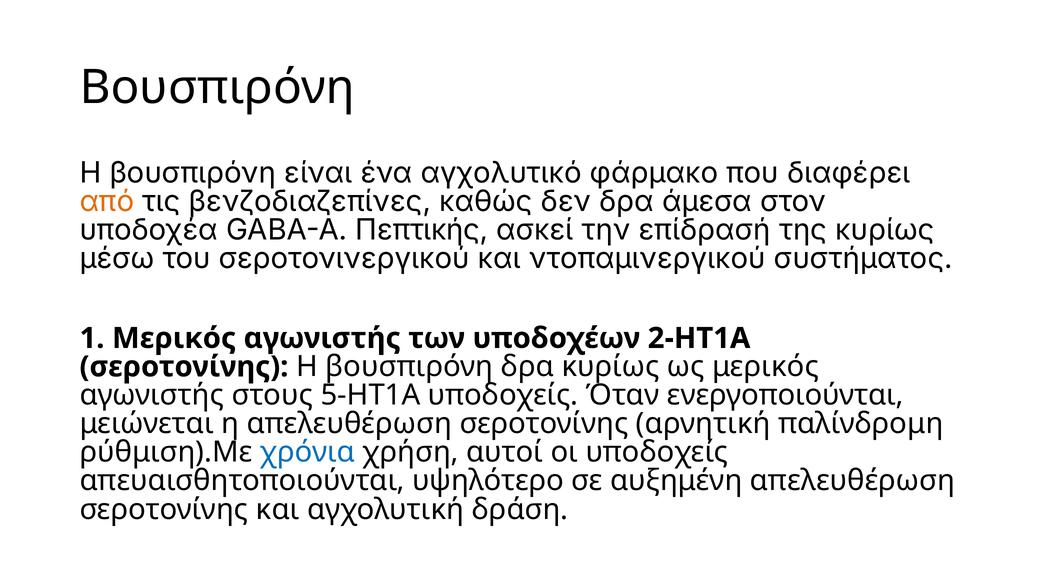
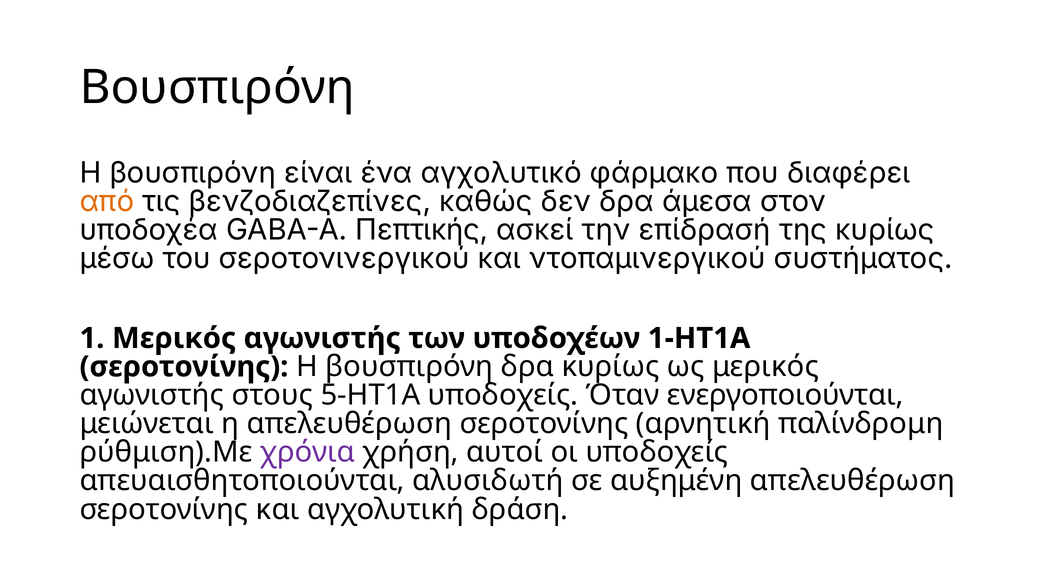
2-HT1A: 2-HT1A -> 1-HT1A
χρόνια colour: blue -> purple
υψηλότερο: υψηλότερο -> αλυσιδωτή
